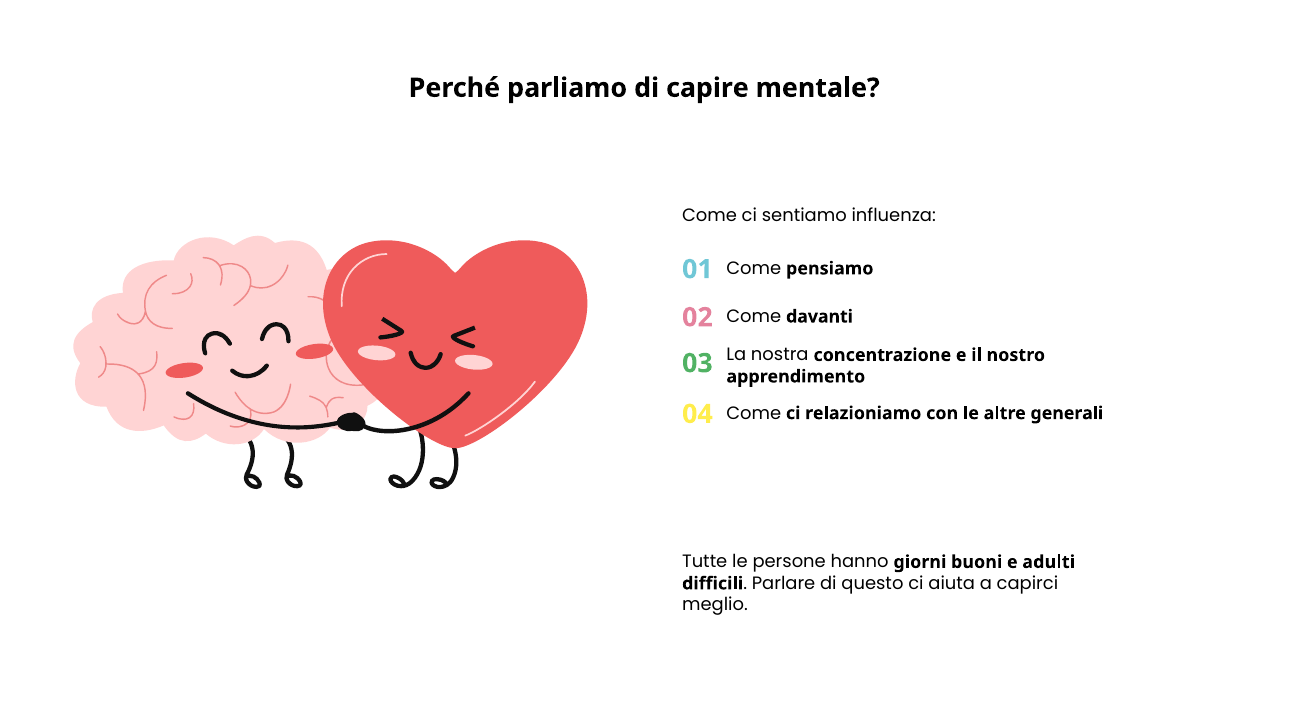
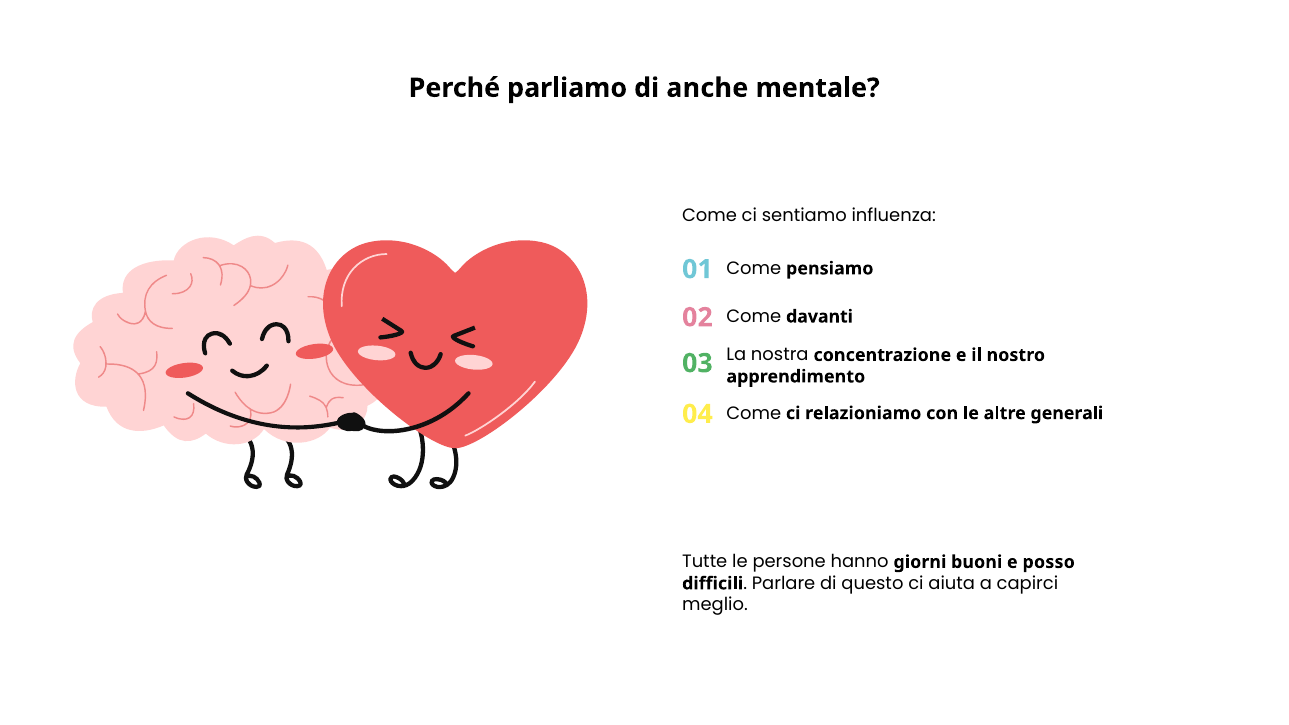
capire: capire -> anche
adulti: adulti -> posso
